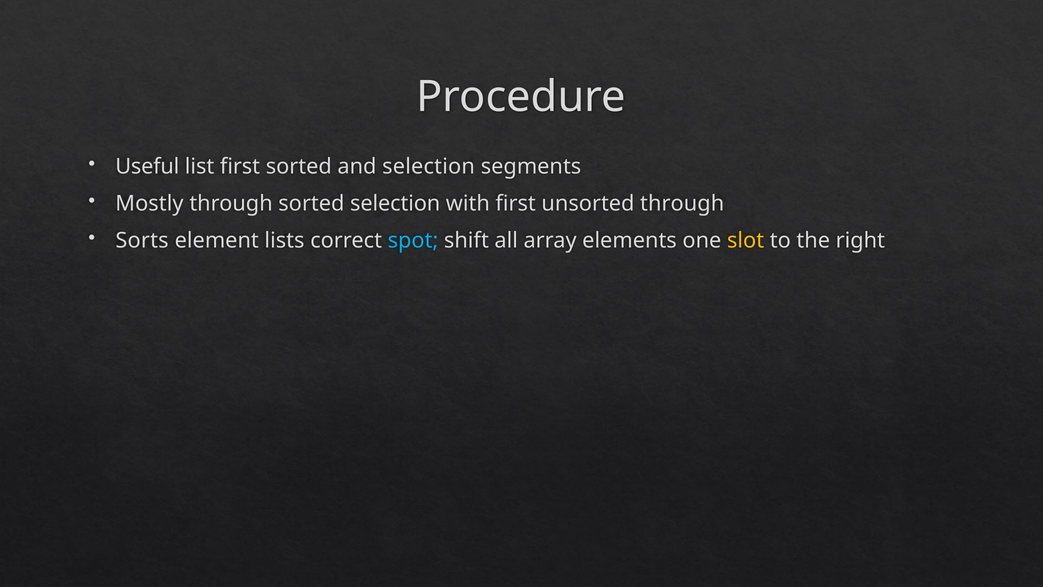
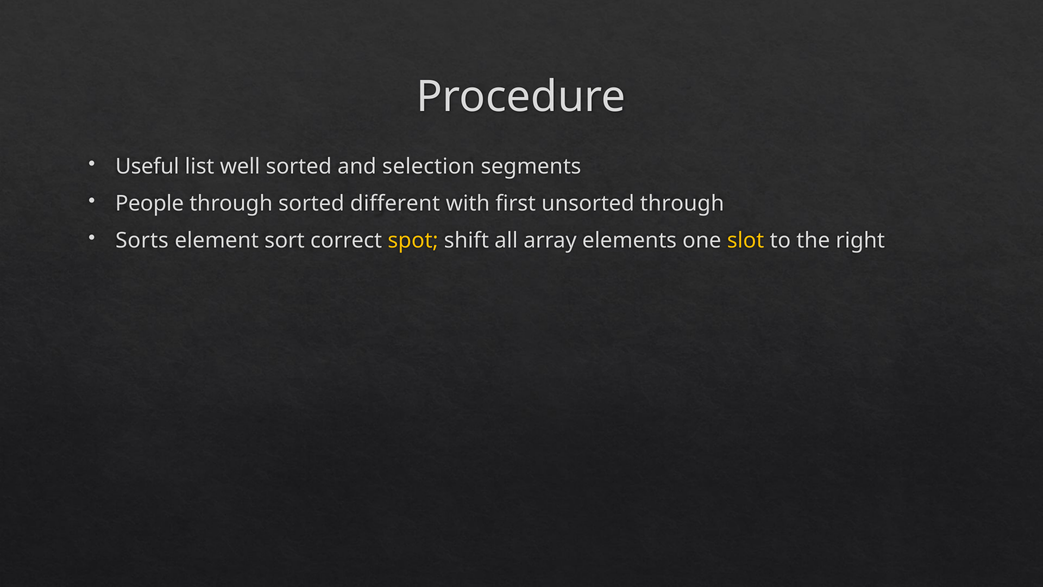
list first: first -> well
Mostly: Mostly -> People
sorted selection: selection -> different
lists: lists -> sort
spot colour: light blue -> yellow
